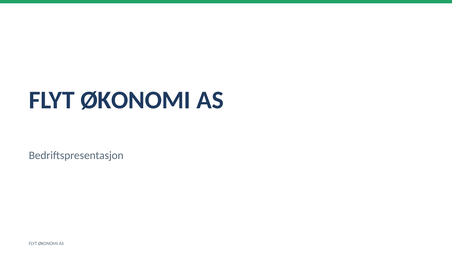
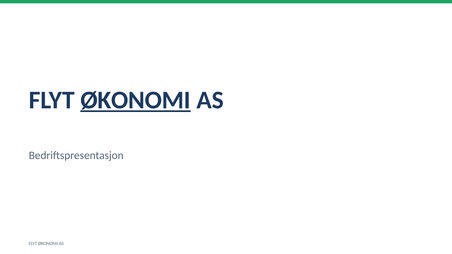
ØKONOMI at (136, 100) underline: none -> present
